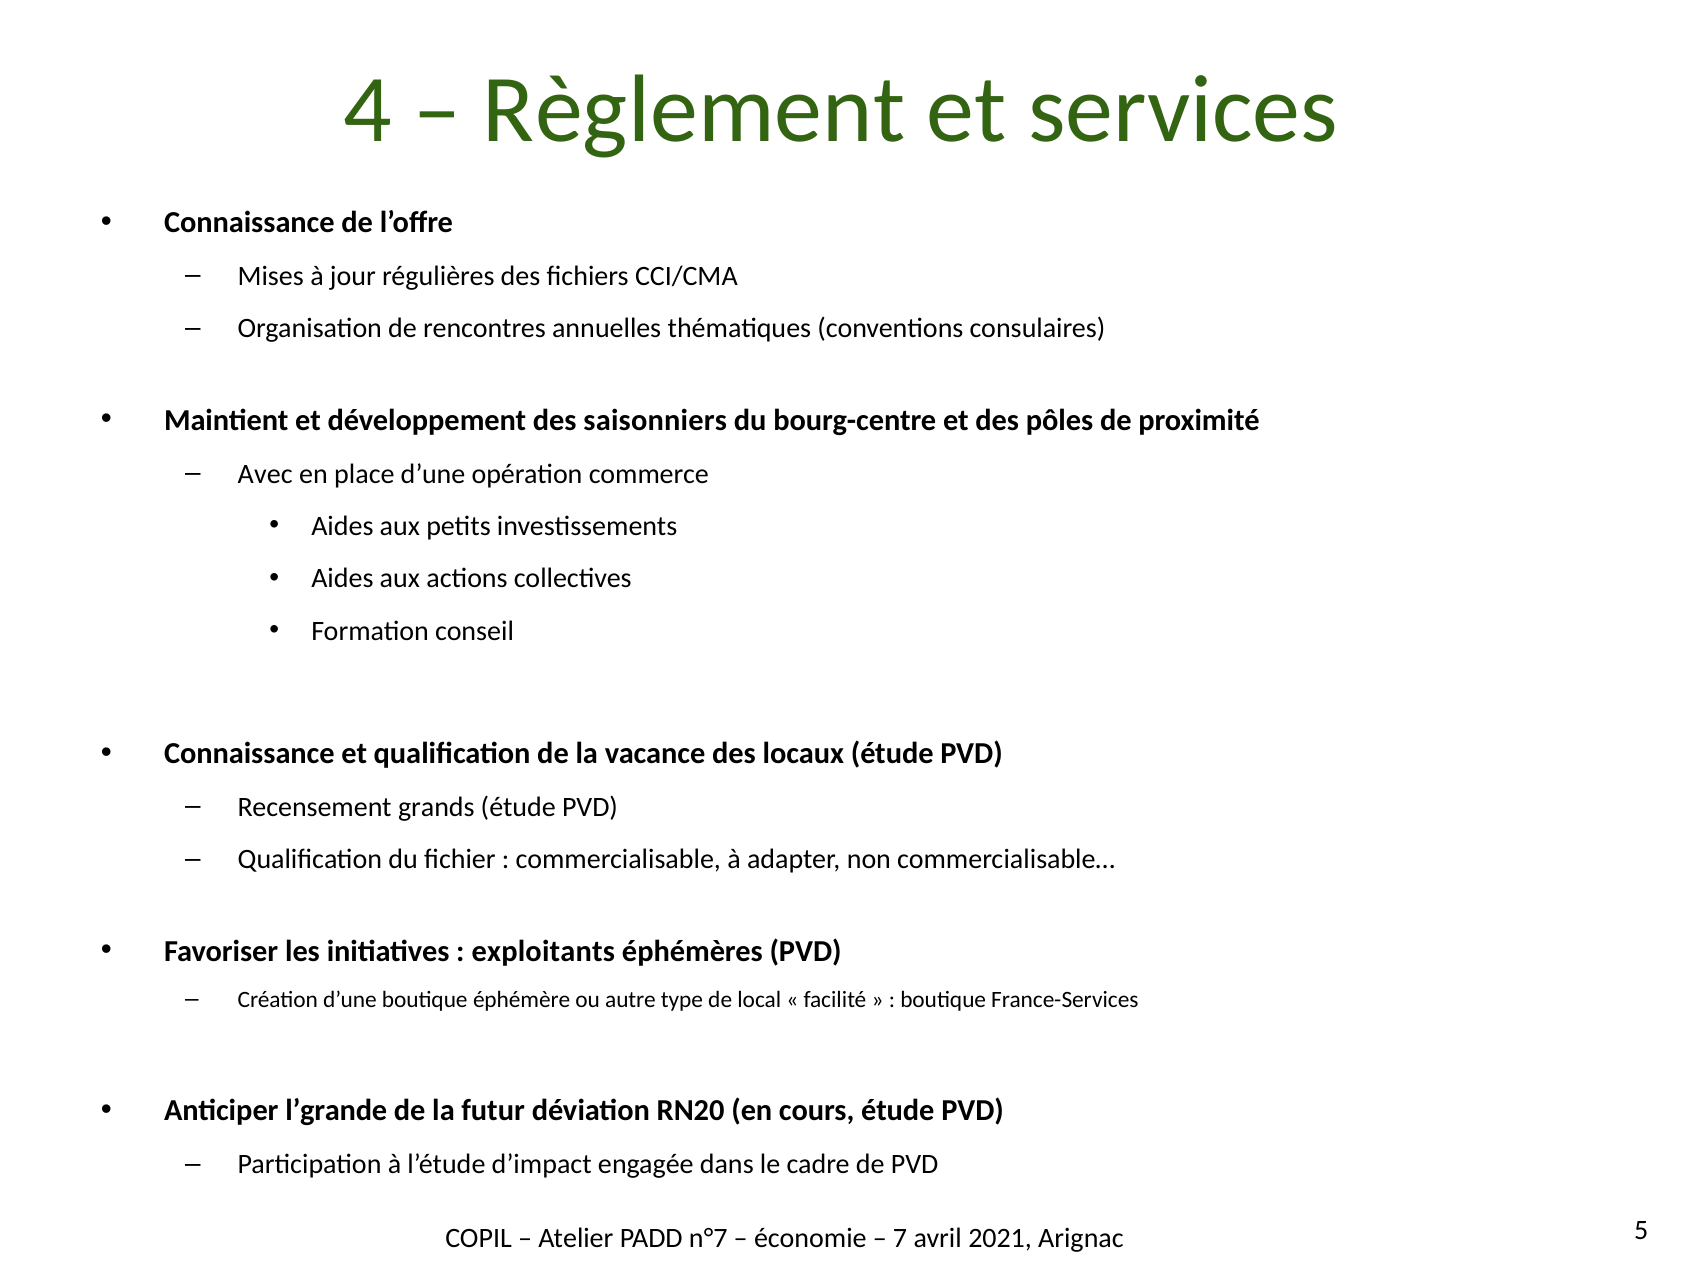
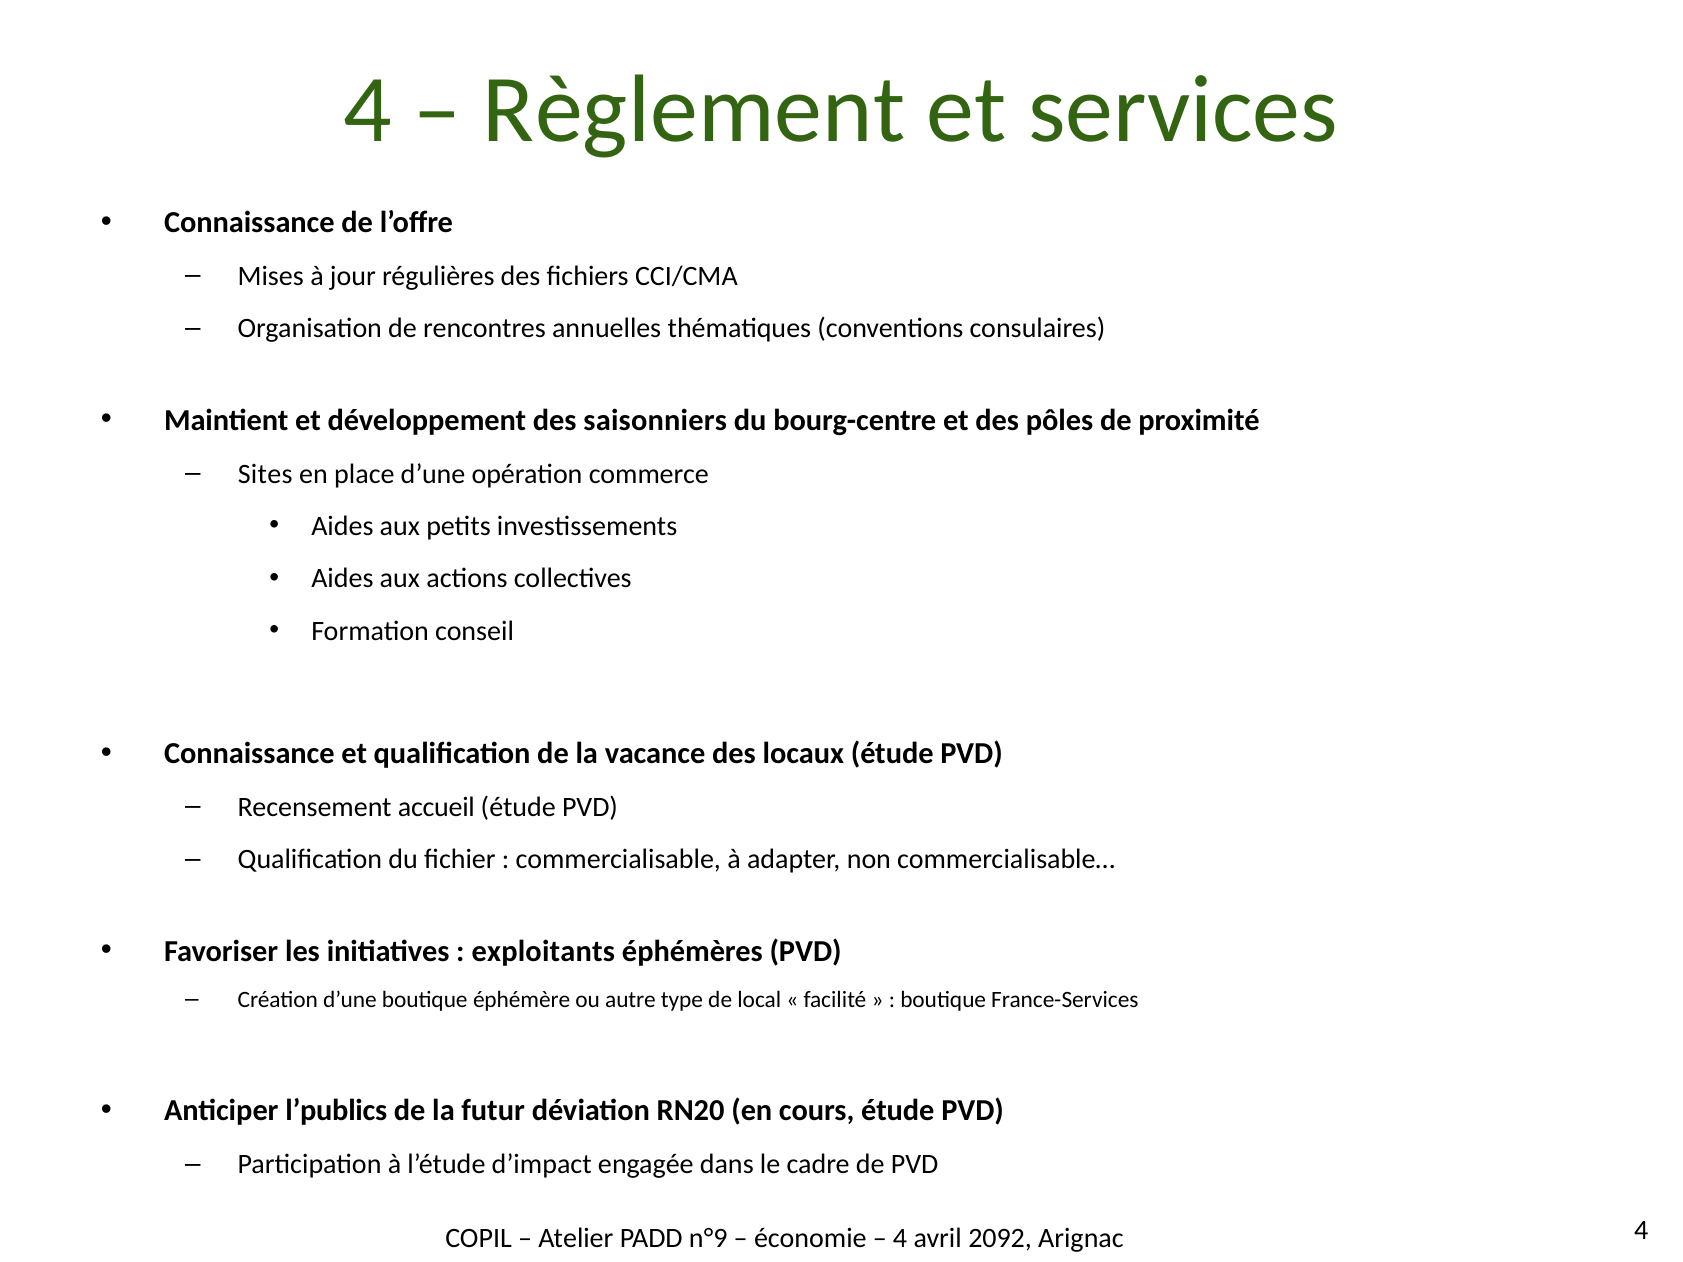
Avec: Avec -> Sites
grands: grands -> accueil
l’grande: l’grande -> l’publics
n°7: n°7 -> n°9
7 at (900, 1239): 7 -> 4
2021: 2021 -> 2092
Arignac 5: 5 -> 4
